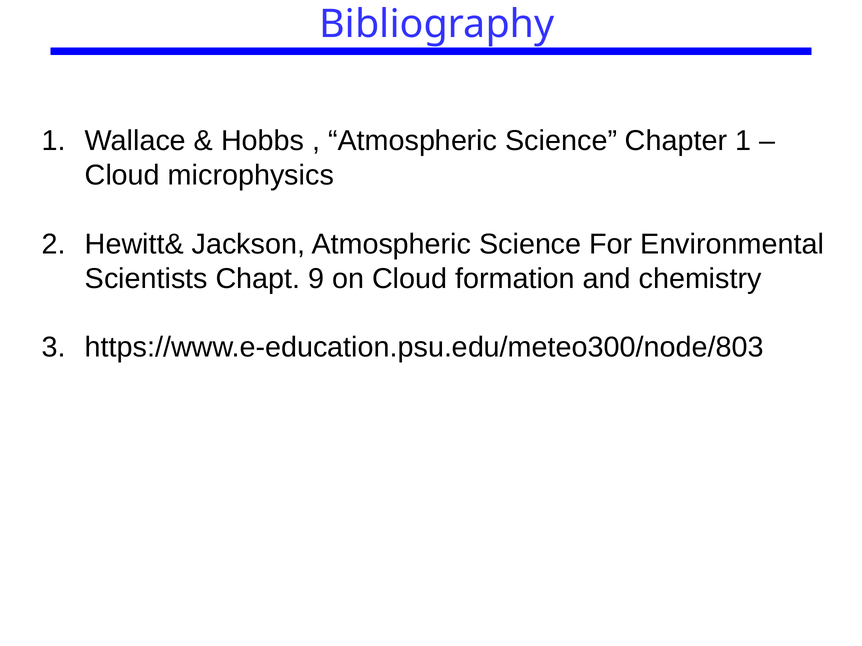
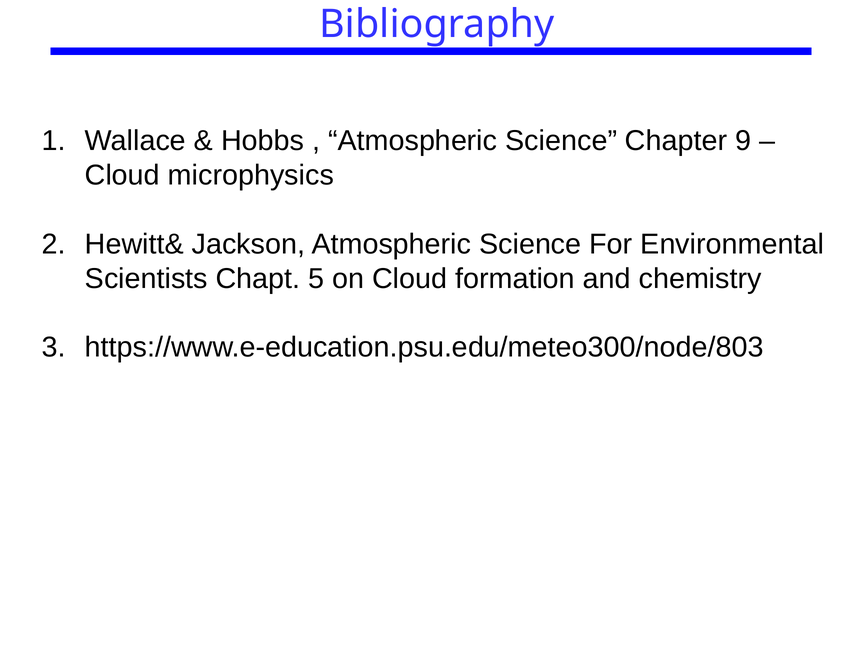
Chapter 1: 1 -> 9
9: 9 -> 5
